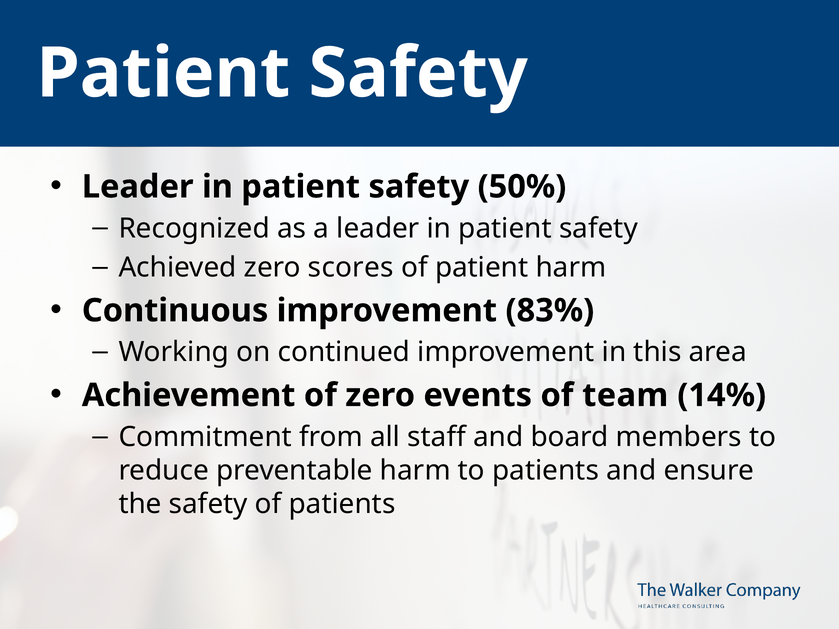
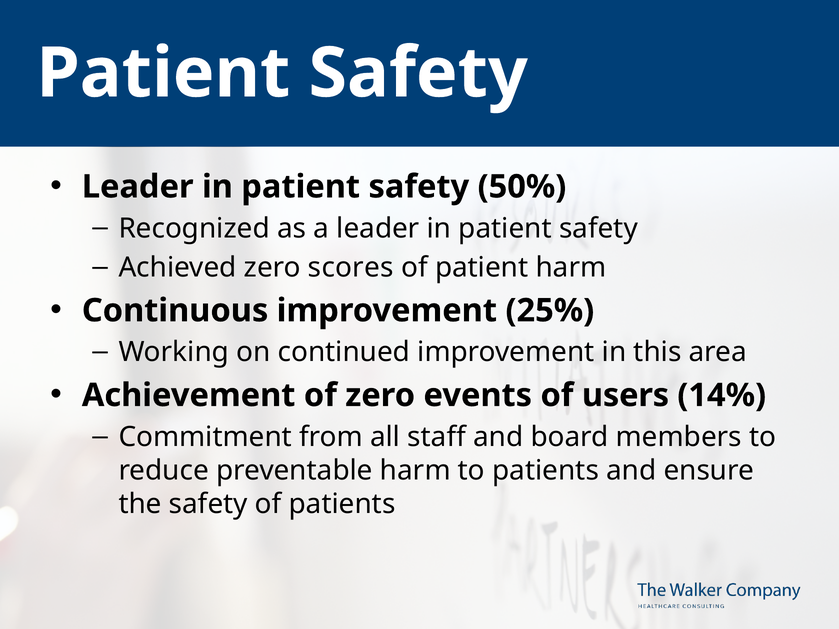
83%: 83% -> 25%
team: team -> users
